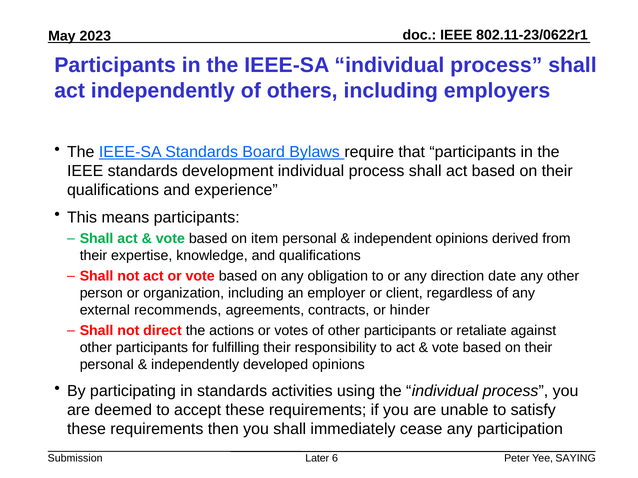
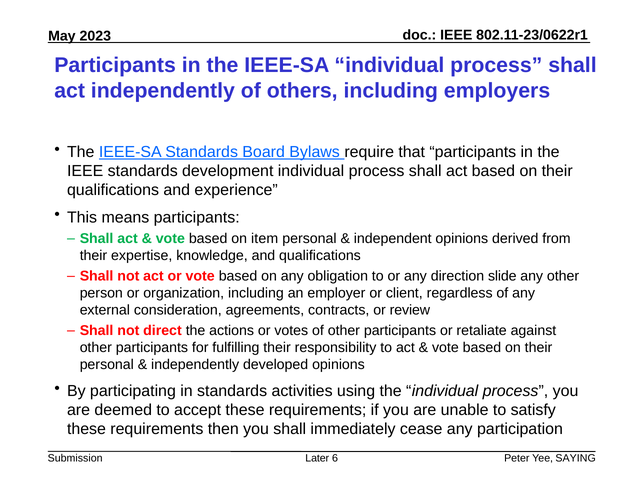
date: date -> slide
recommends: recommends -> consideration
hinder: hinder -> review
